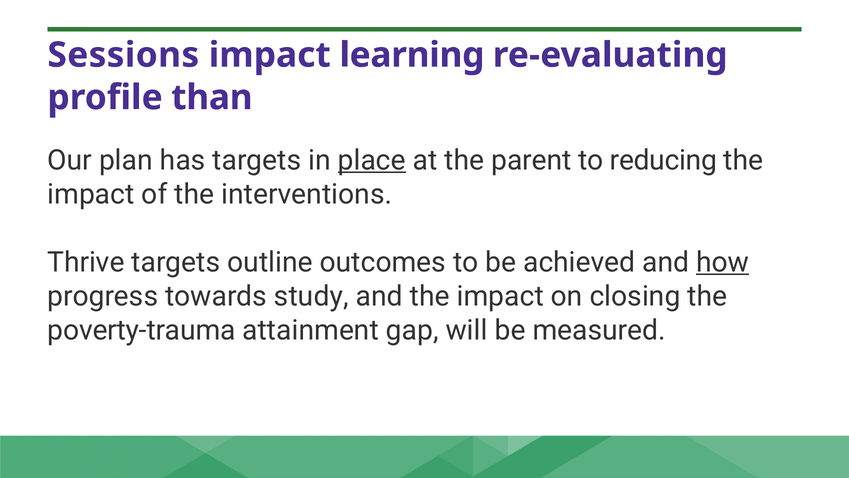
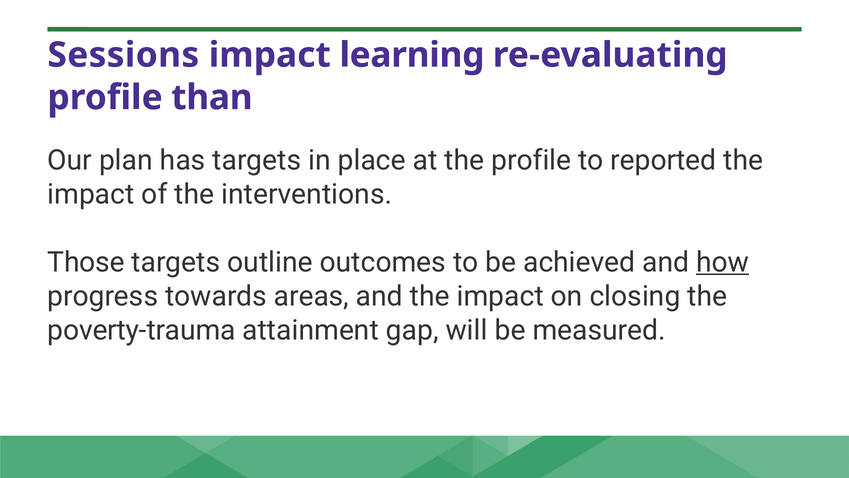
place underline: present -> none
the parent: parent -> profile
reducing: reducing -> reported
Thrive: Thrive -> Those
study: study -> areas
